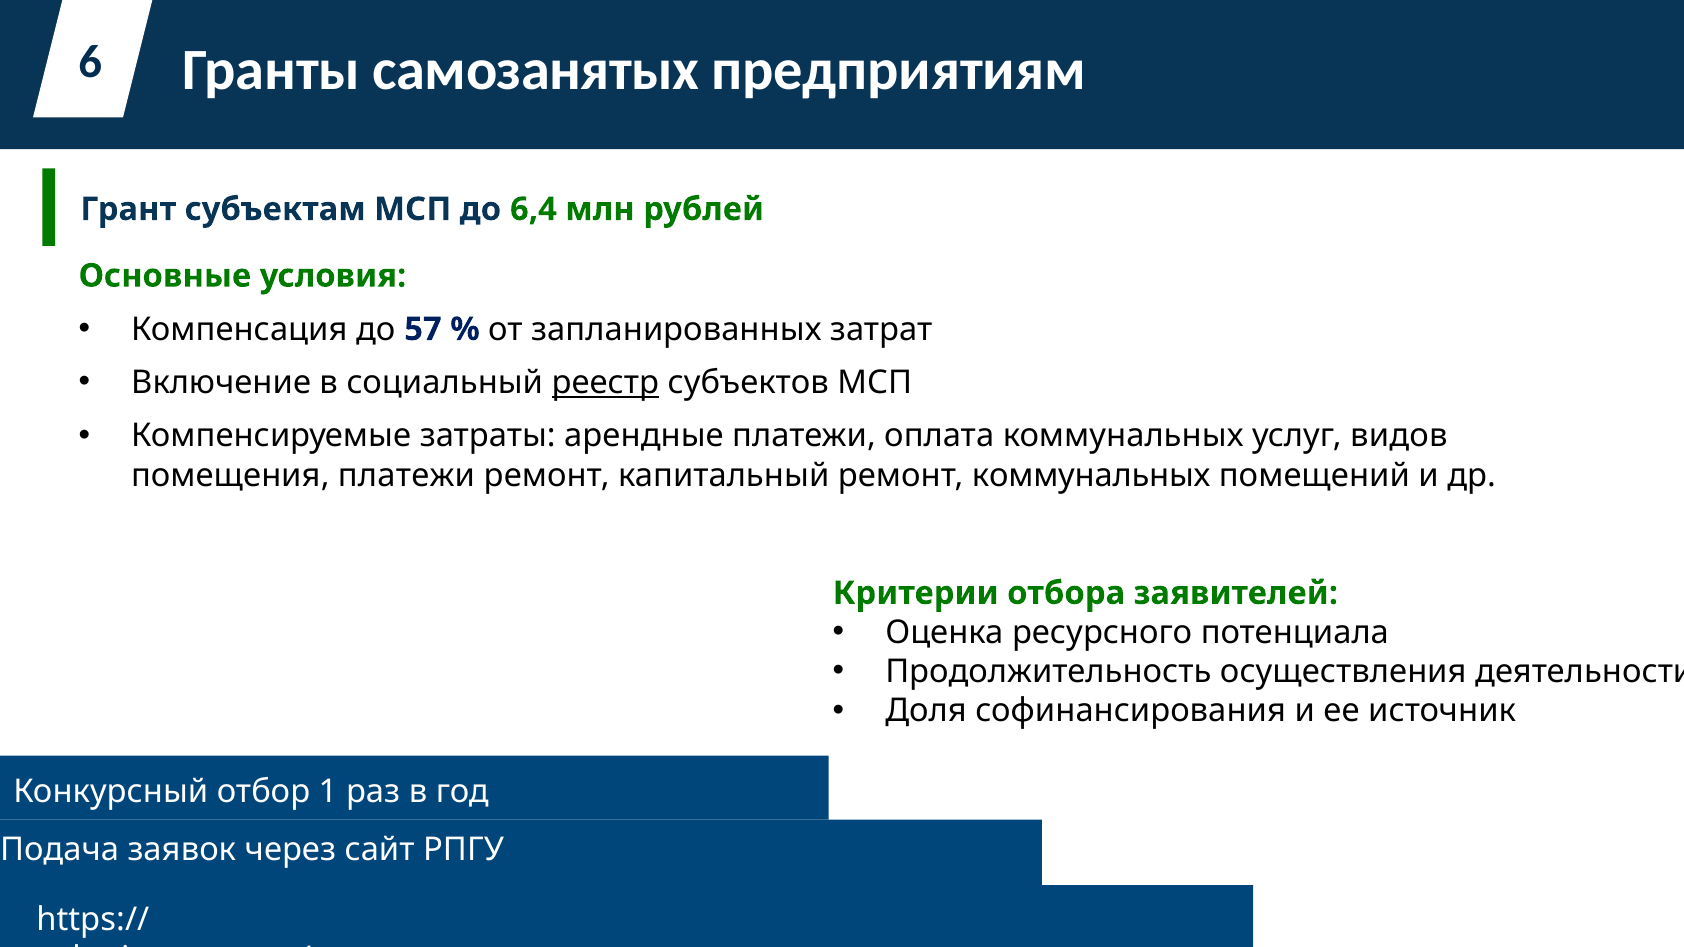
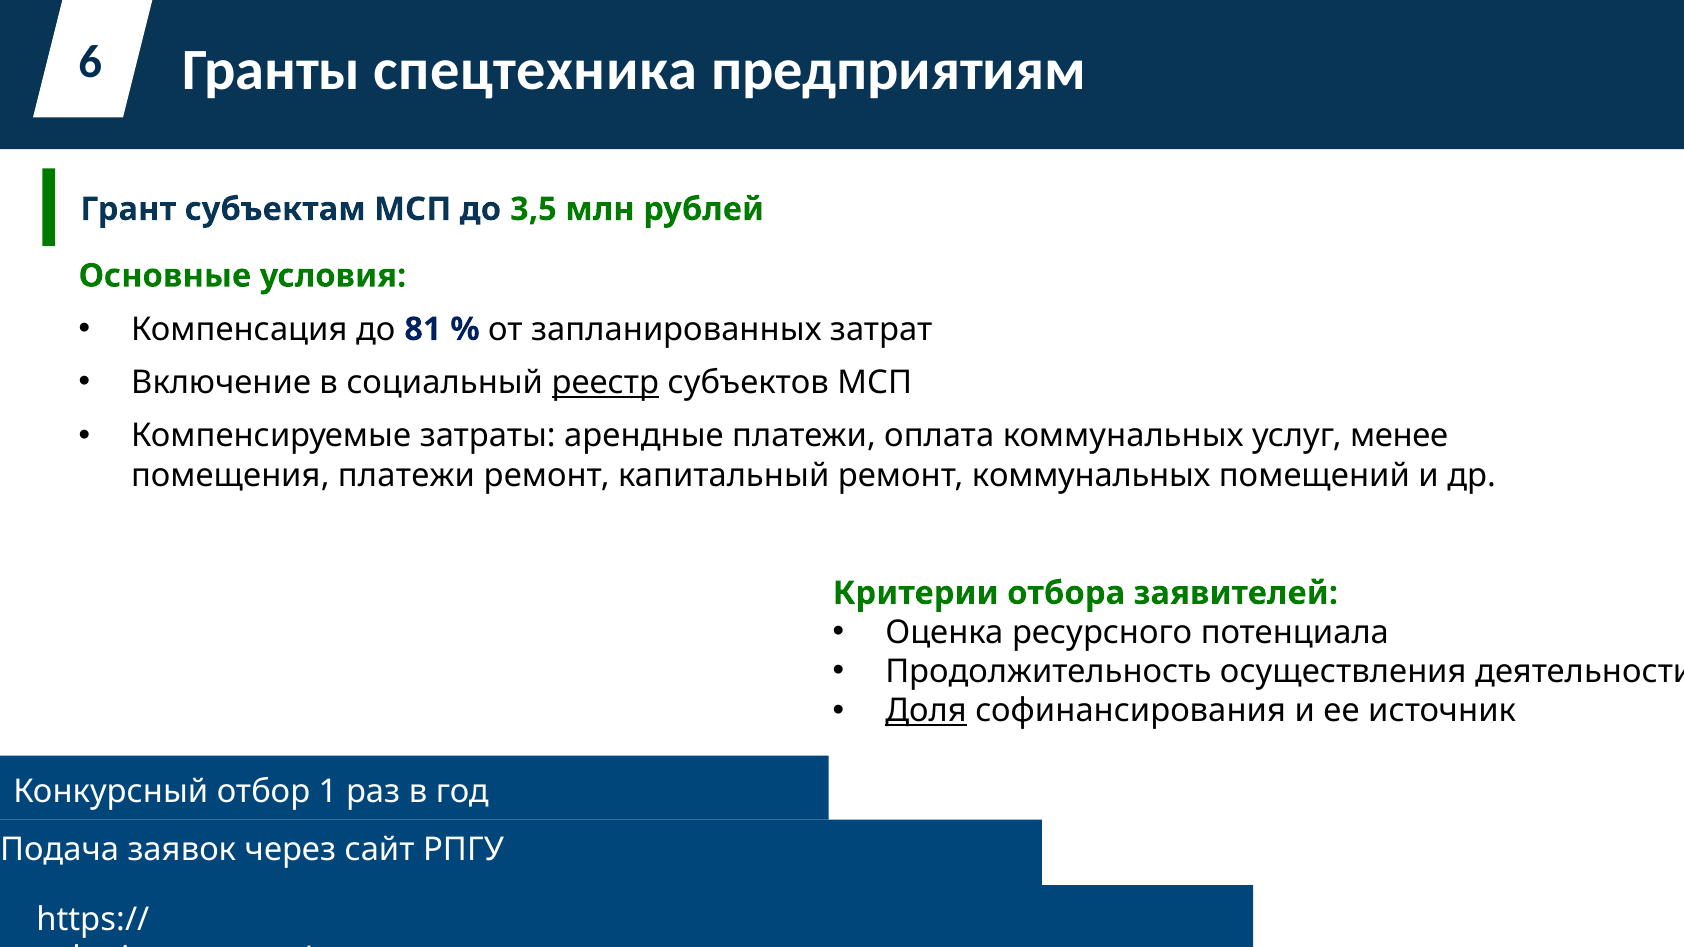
самозанятых: самозанятых -> спецтехника
6,4: 6,4 -> 3,5
57: 57 -> 81
видов: видов -> менее
Доля underline: none -> present
